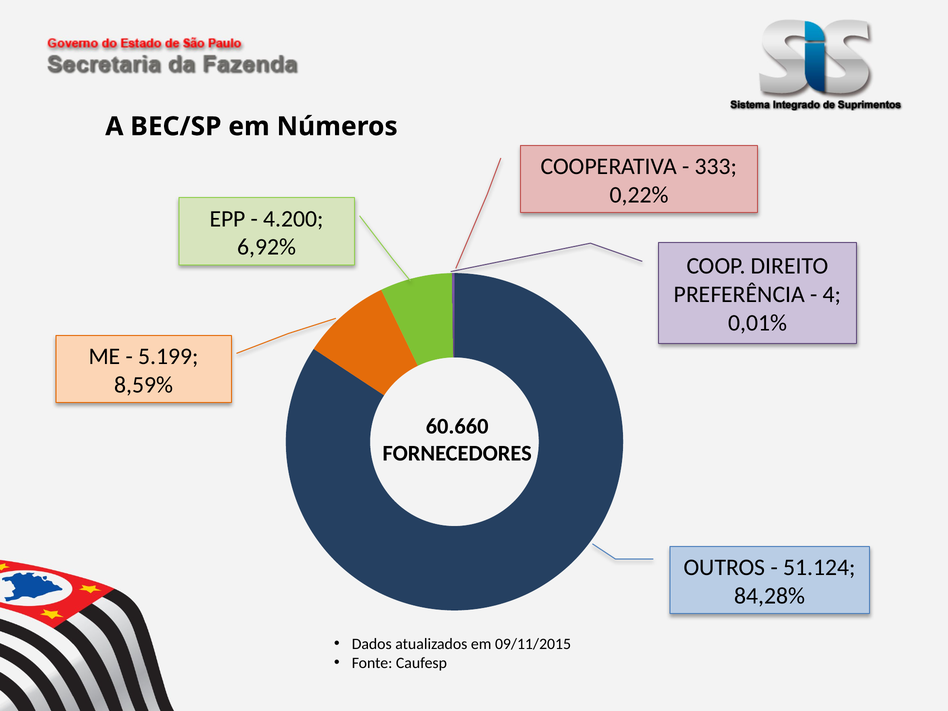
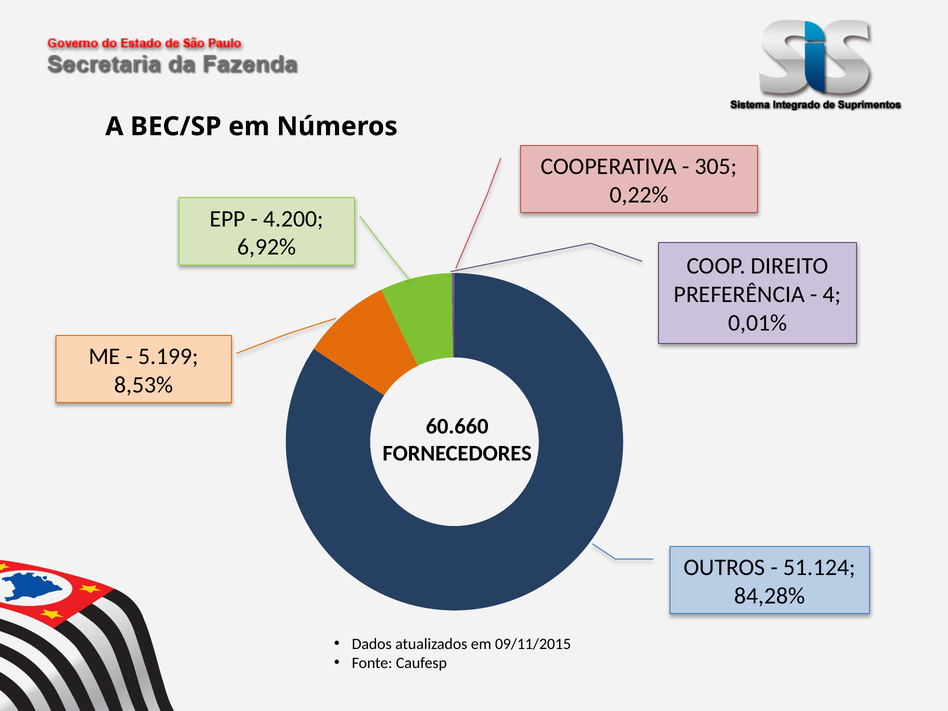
333: 333 -> 305
8,59%: 8,59% -> 8,53%
